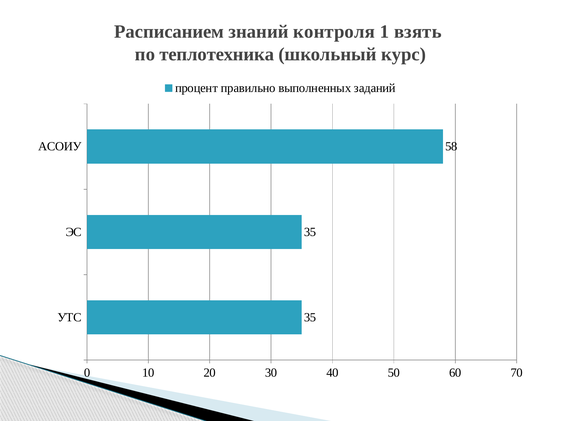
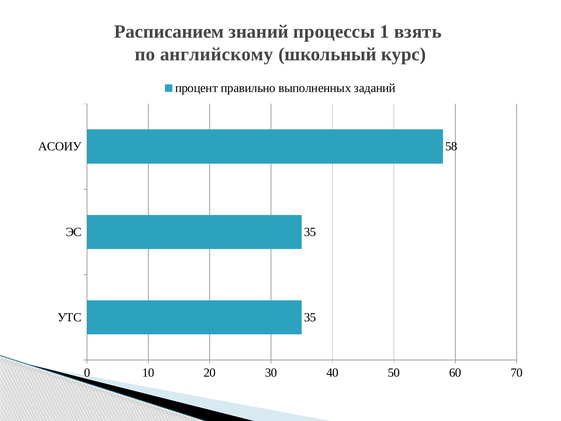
контроля: контроля -> процессы
теплотехника: теплотехника -> английскому
